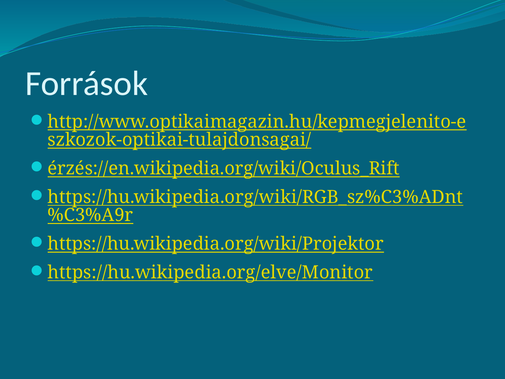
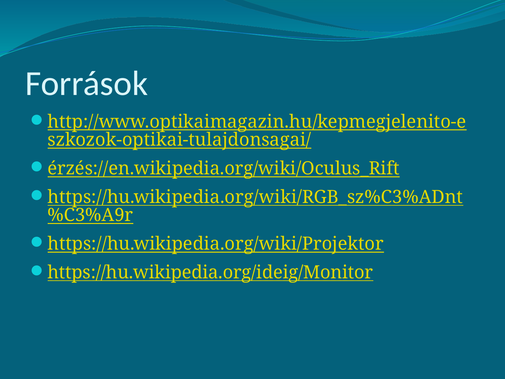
https://hu.wikipedia.org/elve/Monitor: https://hu.wikipedia.org/elve/Monitor -> https://hu.wikipedia.org/ideig/Monitor
